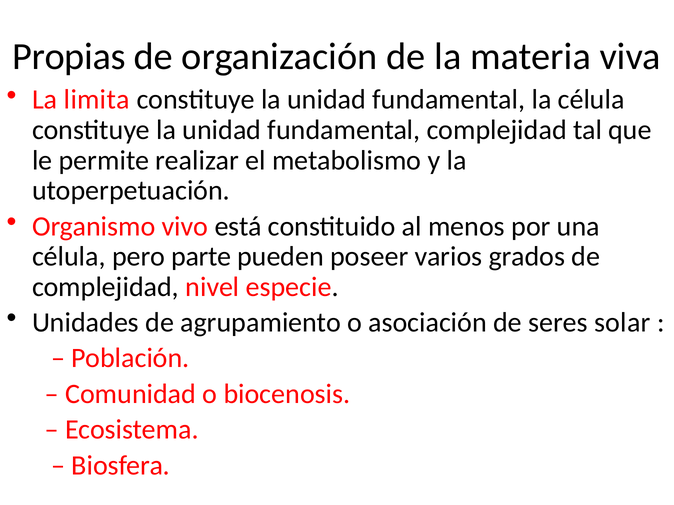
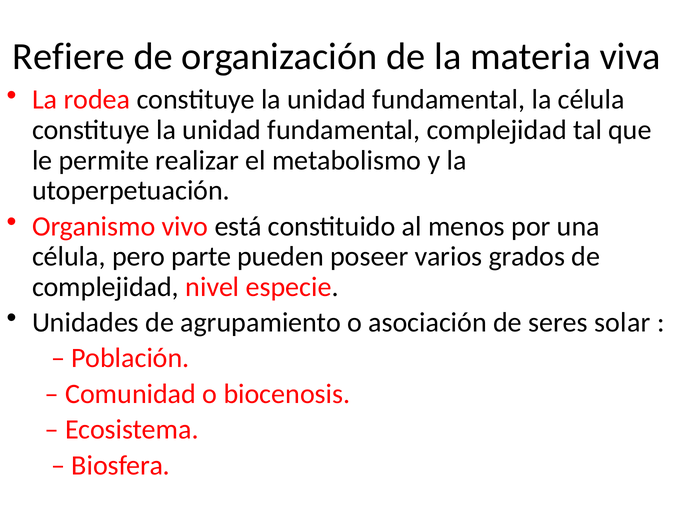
Propias: Propias -> Refiere
limita: limita -> rodea
